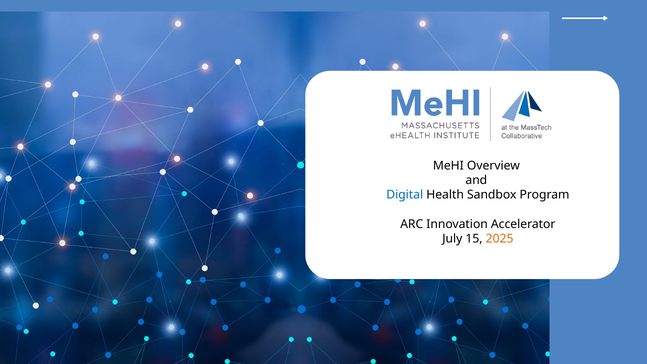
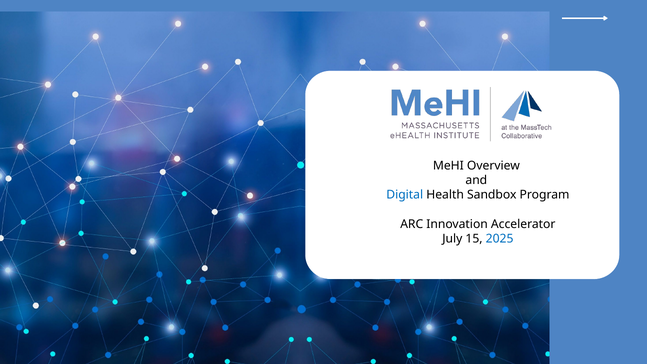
2025 colour: orange -> blue
